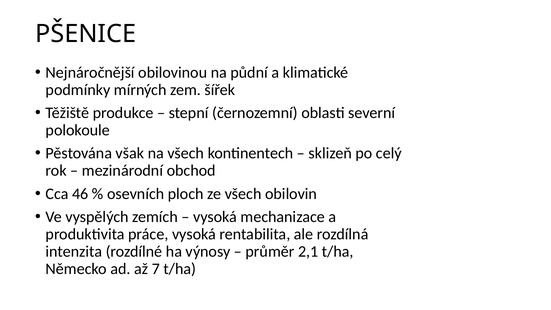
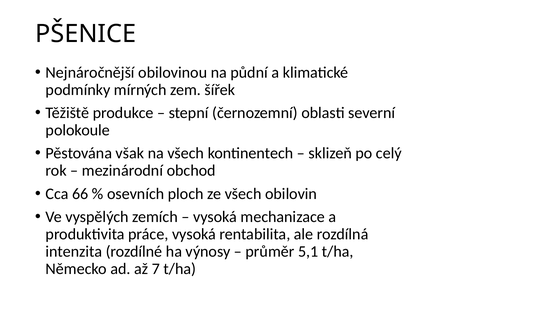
46: 46 -> 66
2,1: 2,1 -> 5,1
